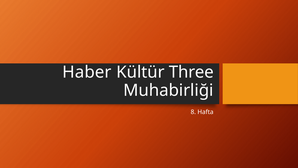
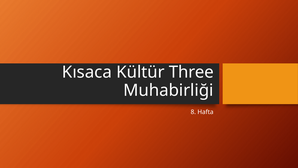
Haber: Haber -> Kısaca
